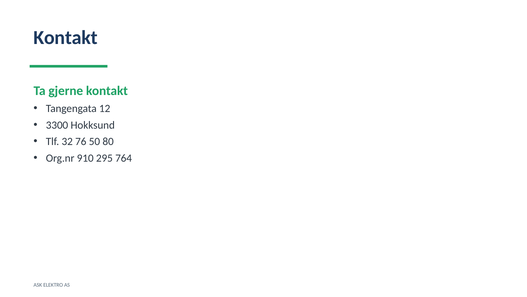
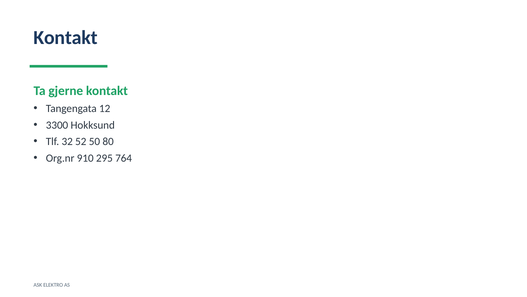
76: 76 -> 52
